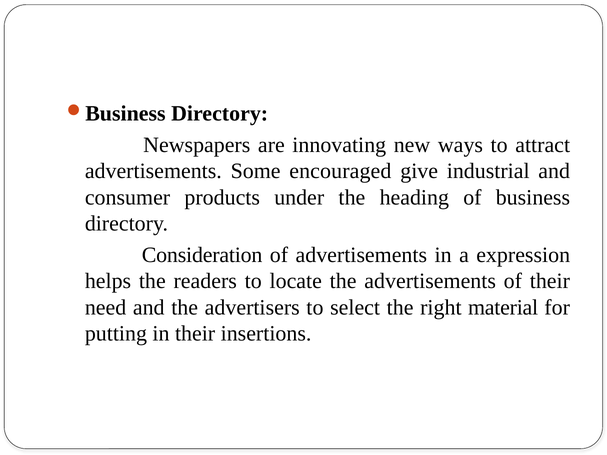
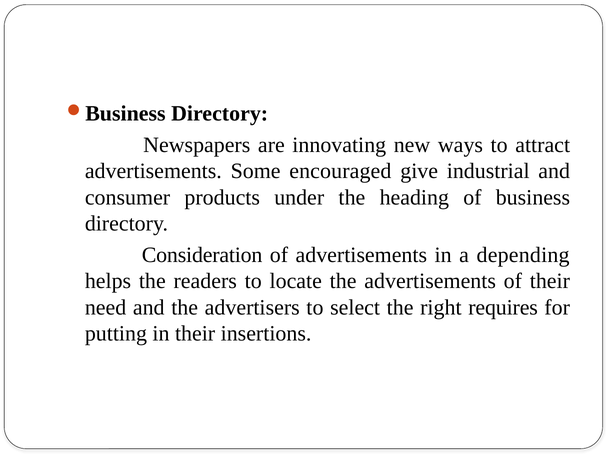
expression: expression -> depending
material: material -> requires
